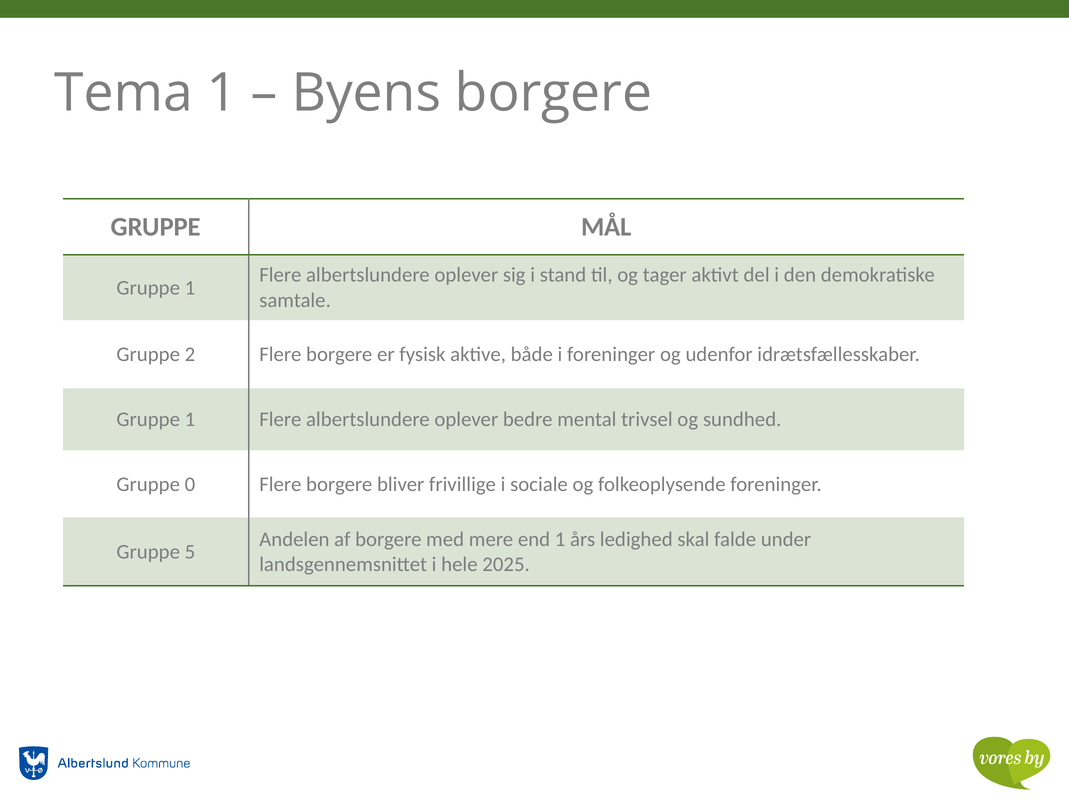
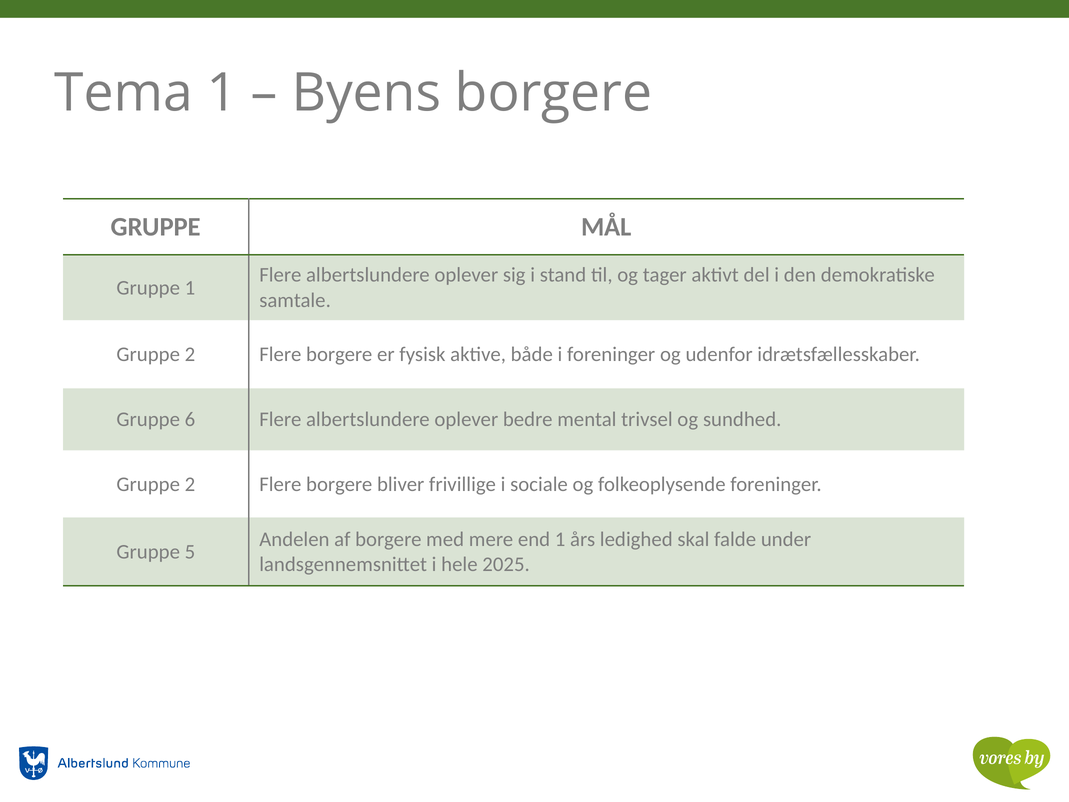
1 at (190, 419): 1 -> 6
0 at (190, 484): 0 -> 2
